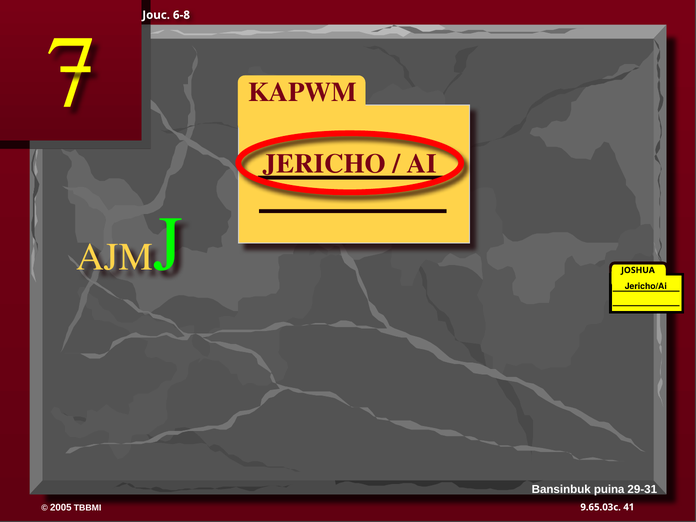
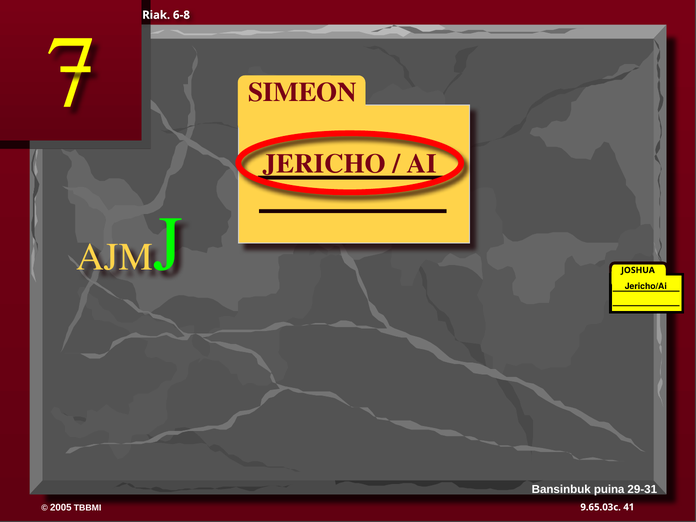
Jouc: Jouc -> Riak
KAPWM: KAPWM -> SIMEON
